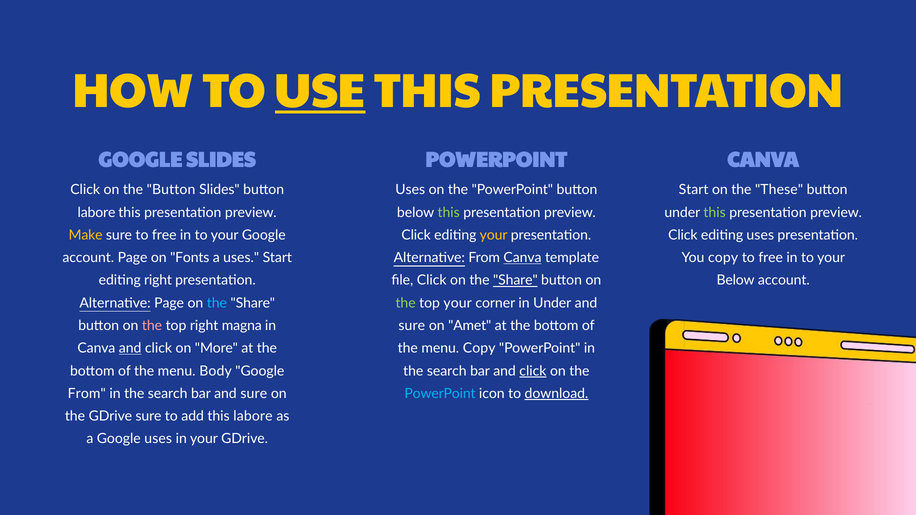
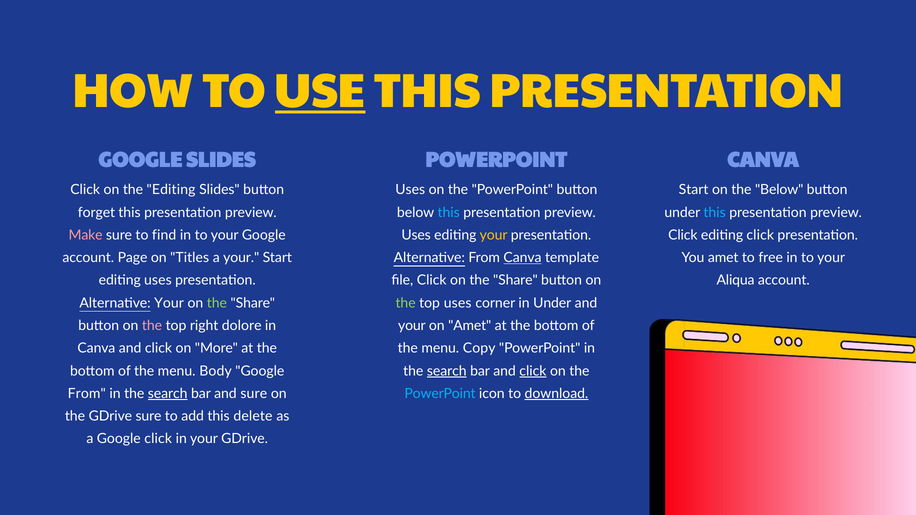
the Button: Button -> Editing
the These: These -> Below
labore at (96, 213): labore -> forget
this at (449, 213) colour: light green -> light blue
this at (715, 213) colour: light green -> light blue
Make colour: yellow -> pink
sure to free: free -> find
Click at (416, 235): Click -> Uses
editing uses: uses -> click
Fonts: Fonts -> Titles
a uses: uses -> your
You copy: copy -> amet
editing right: right -> uses
Share at (515, 281) underline: present -> none
Below at (736, 281): Below -> Aliqua
Alternative Page: Page -> Your
the at (217, 303) colour: light blue -> light green
top your: your -> uses
magna: magna -> dolore
sure at (412, 326): sure -> your
and at (130, 348) underline: present -> none
search at (447, 371) underline: none -> present
search at (168, 394) underline: none -> present
this labore: labore -> delete
Google uses: uses -> click
